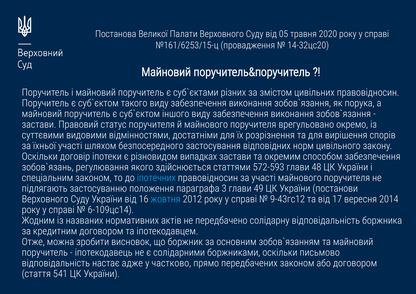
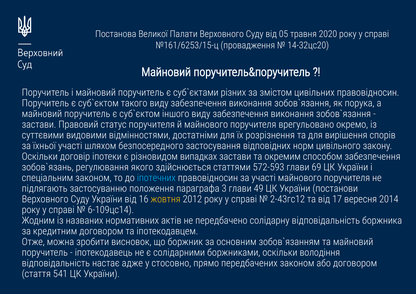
48: 48 -> 69
жовтня colour: light blue -> yellow
9-43гс12: 9-43гс12 -> 2-43гс12
письмово: письмово -> володіння
частково: частково -> стосовно
